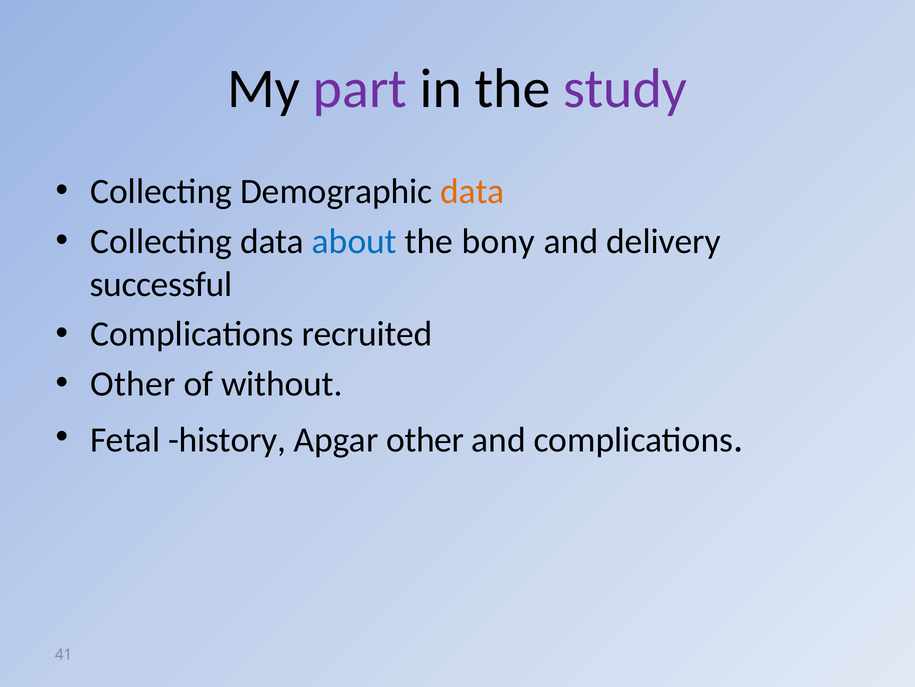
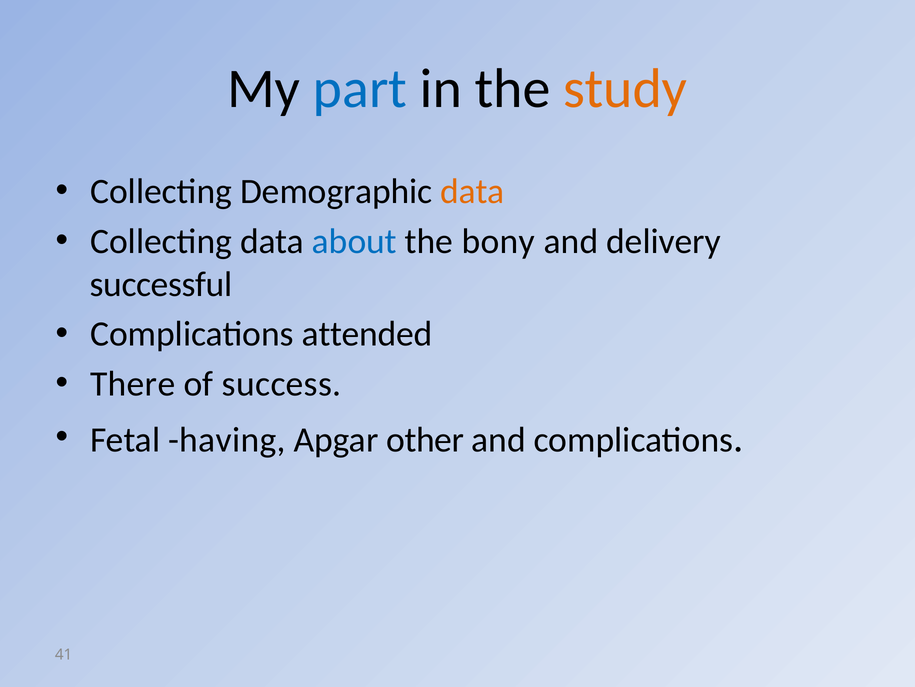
part colour: purple -> blue
study colour: purple -> orange
recruited: recruited -> attended
Other at (133, 384): Other -> There
without: without -> success
history: history -> having
